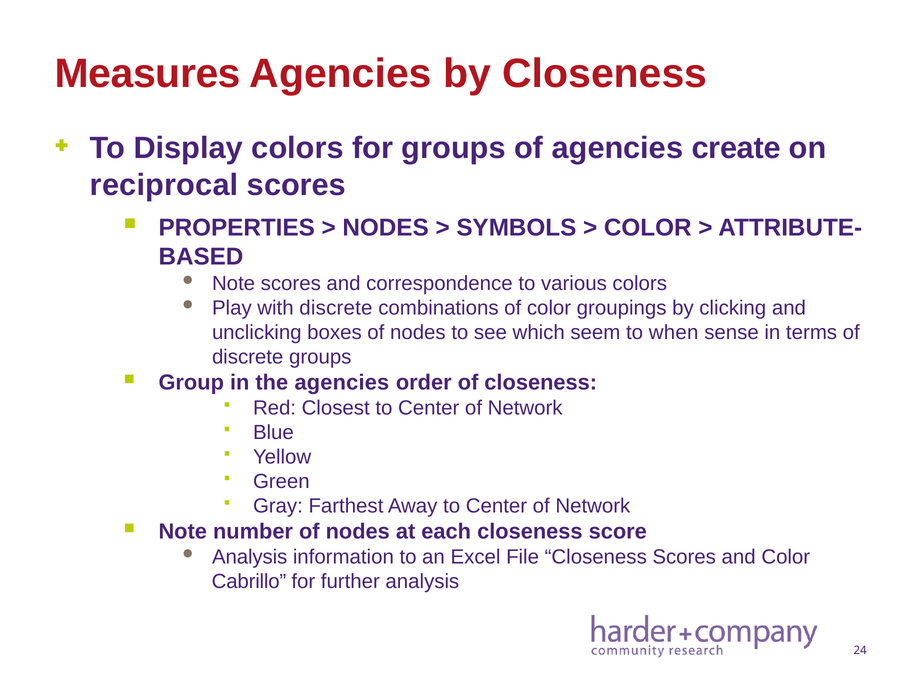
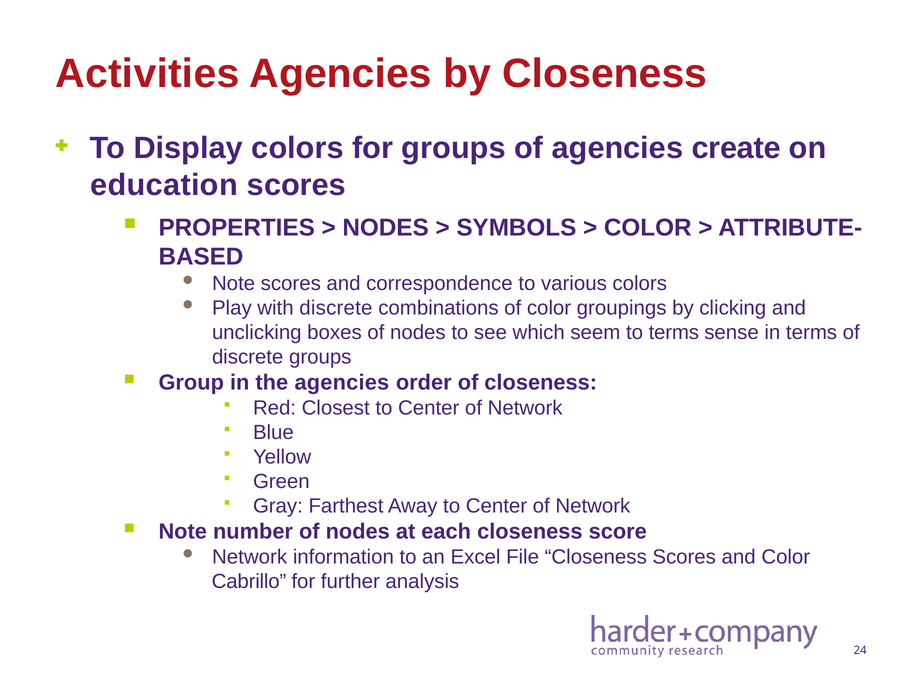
Measures: Measures -> Activities
reciprocal: reciprocal -> education
to when: when -> terms
Analysis at (250, 557): Analysis -> Network
